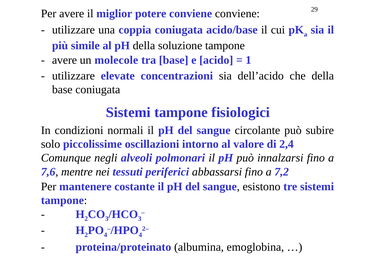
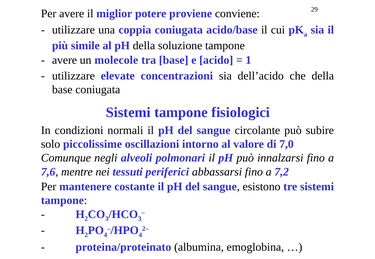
potere conviene: conviene -> proviene
2,4: 2,4 -> 7,0
